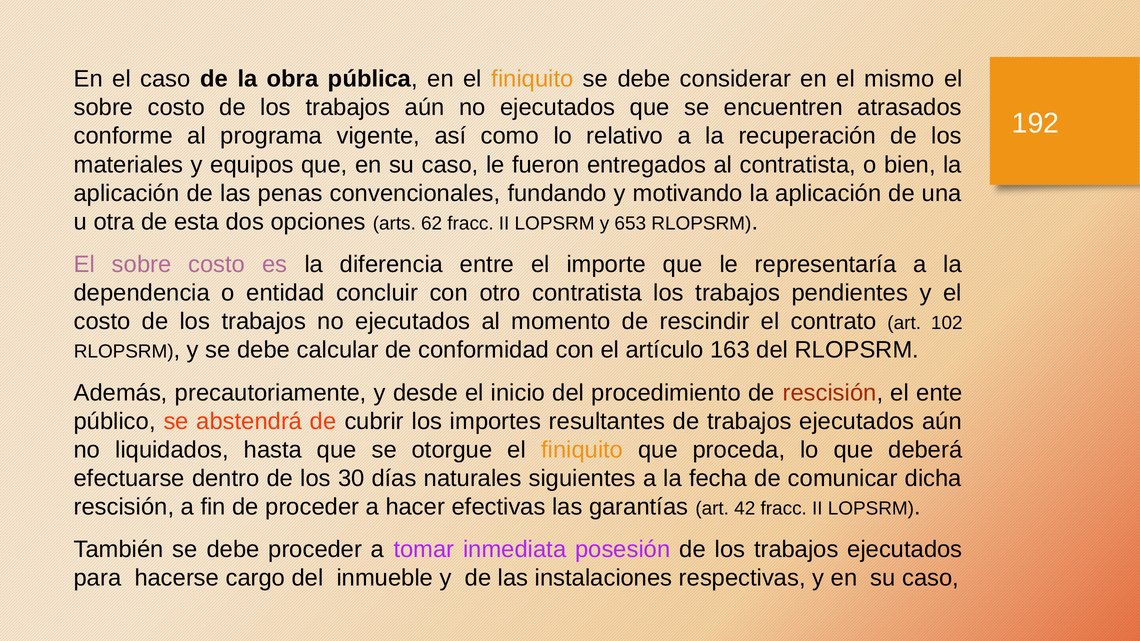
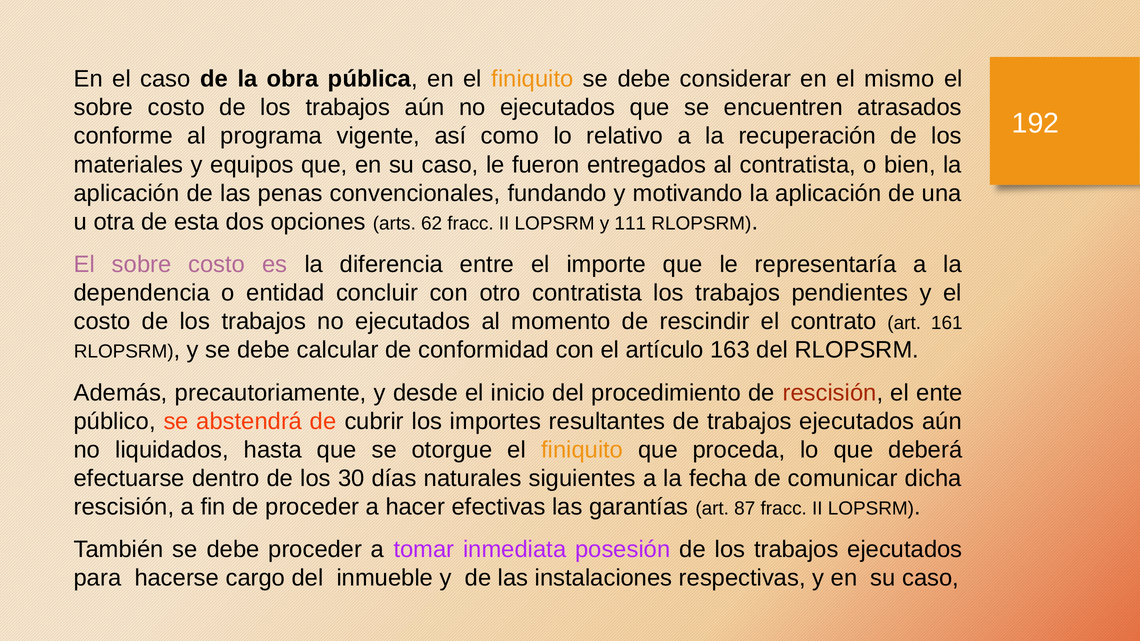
653: 653 -> 111
102: 102 -> 161
42: 42 -> 87
